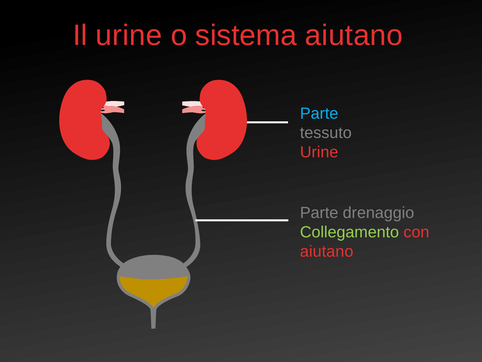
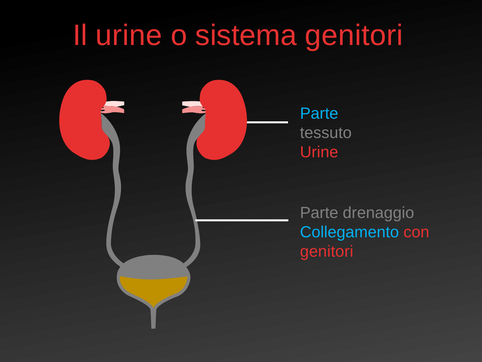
sistema aiutano: aiutano -> genitori
Collegamento colour: light green -> light blue
aiutano at (327, 251): aiutano -> genitori
